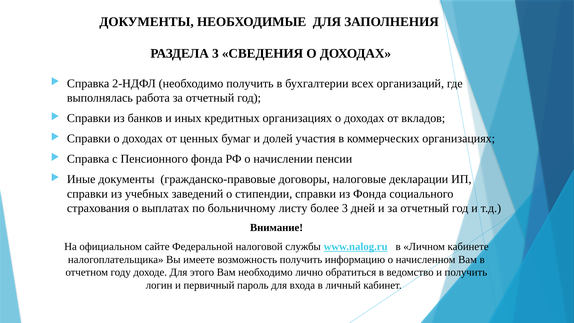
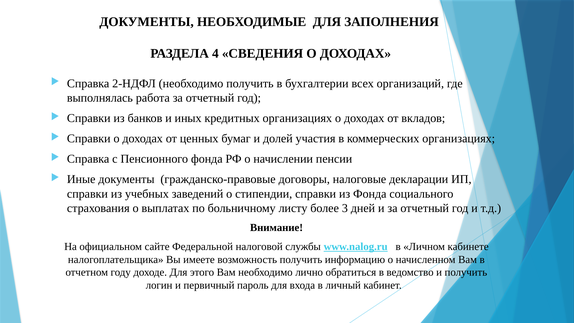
РАЗДЕЛА 3: 3 -> 4
